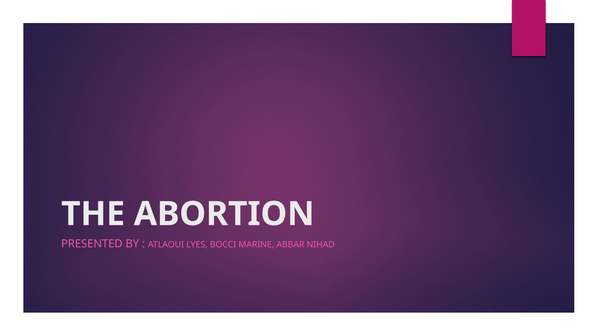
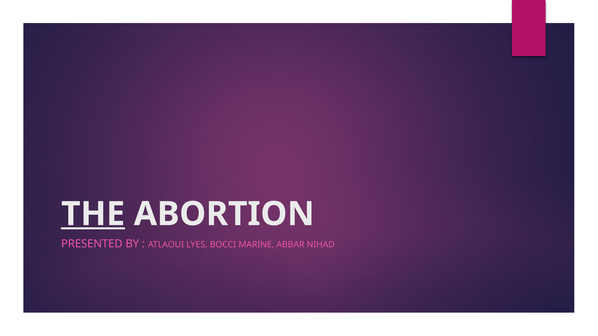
THE underline: none -> present
